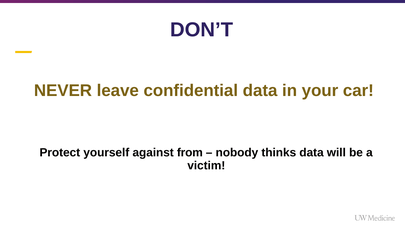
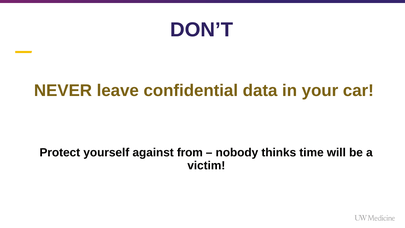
thinks data: data -> time
